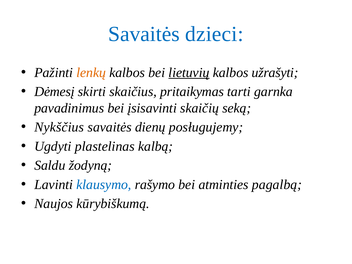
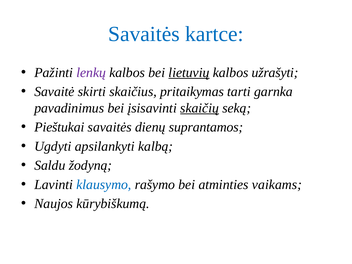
dzieci: dzieci -> kartce
lenkų colour: orange -> purple
Dėmesį: Dėmesį -> Savaitė
skaičių underline: none -> present
Nykščius: Nykščius -> Pieštukai
posługujemy: posługujemy -> suprantamos
plastelinas: plastelinas -> apsilankyti
pagalbą: pagalbą -> vaikams
